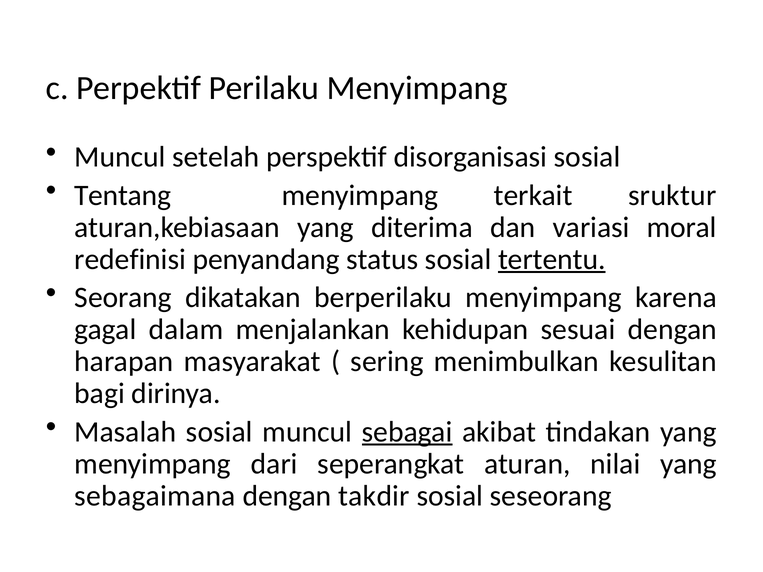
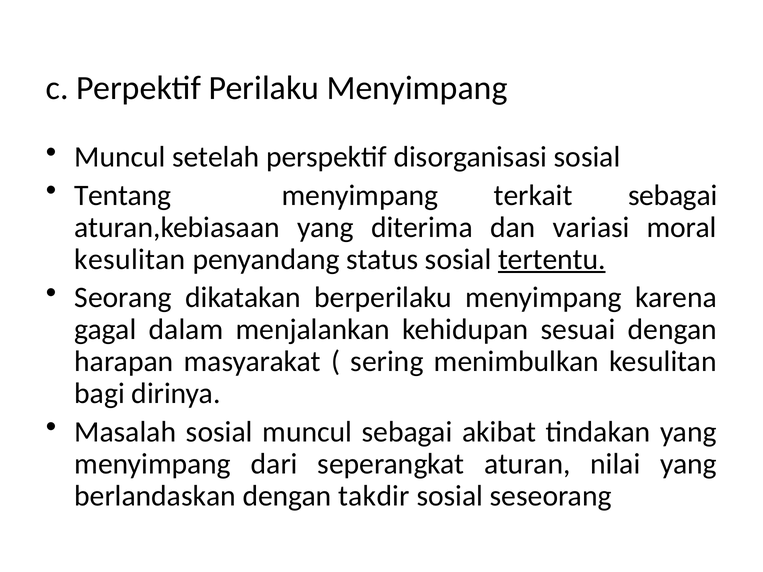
terkait sruktur: sruktur -> sebagai
redefinisi at (130, 259): redefinisi -> kesulitan
sebagai at (407, 432) underline: present -> none
sebagaimana: sebagaimana -> berlandaskan
